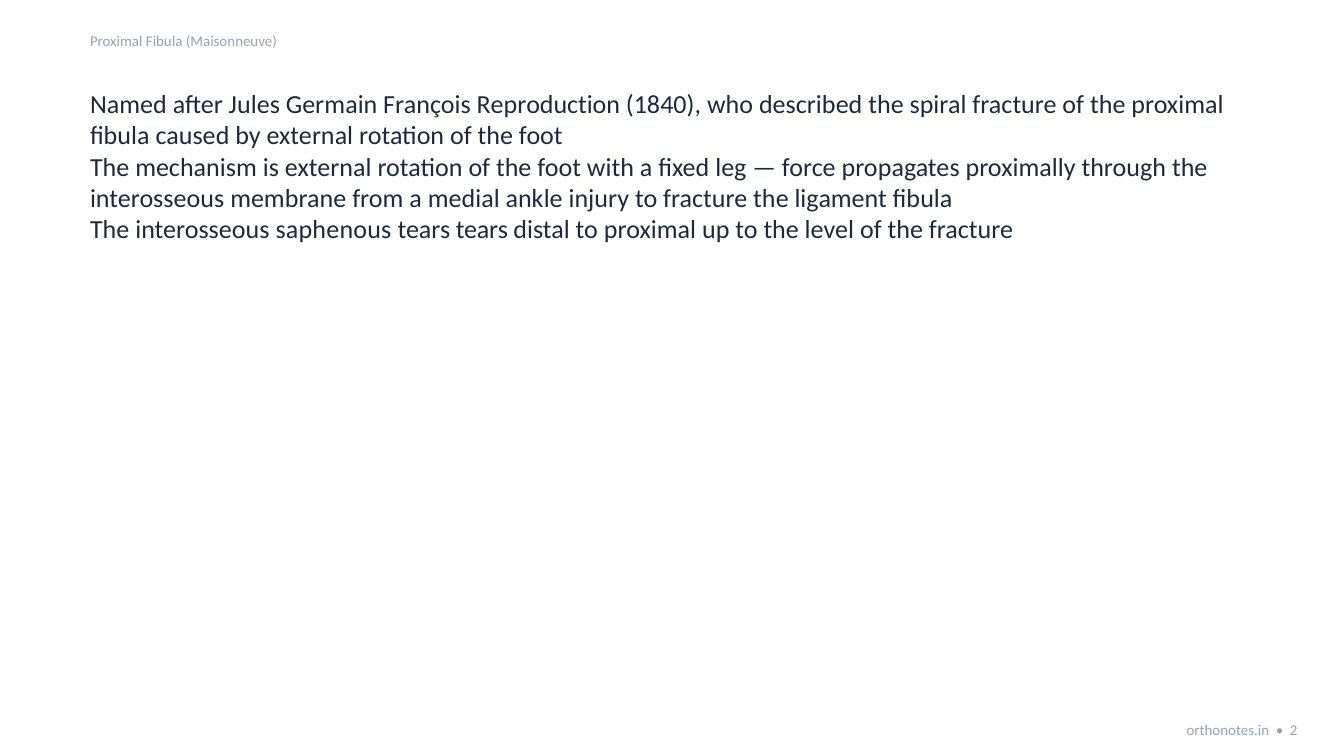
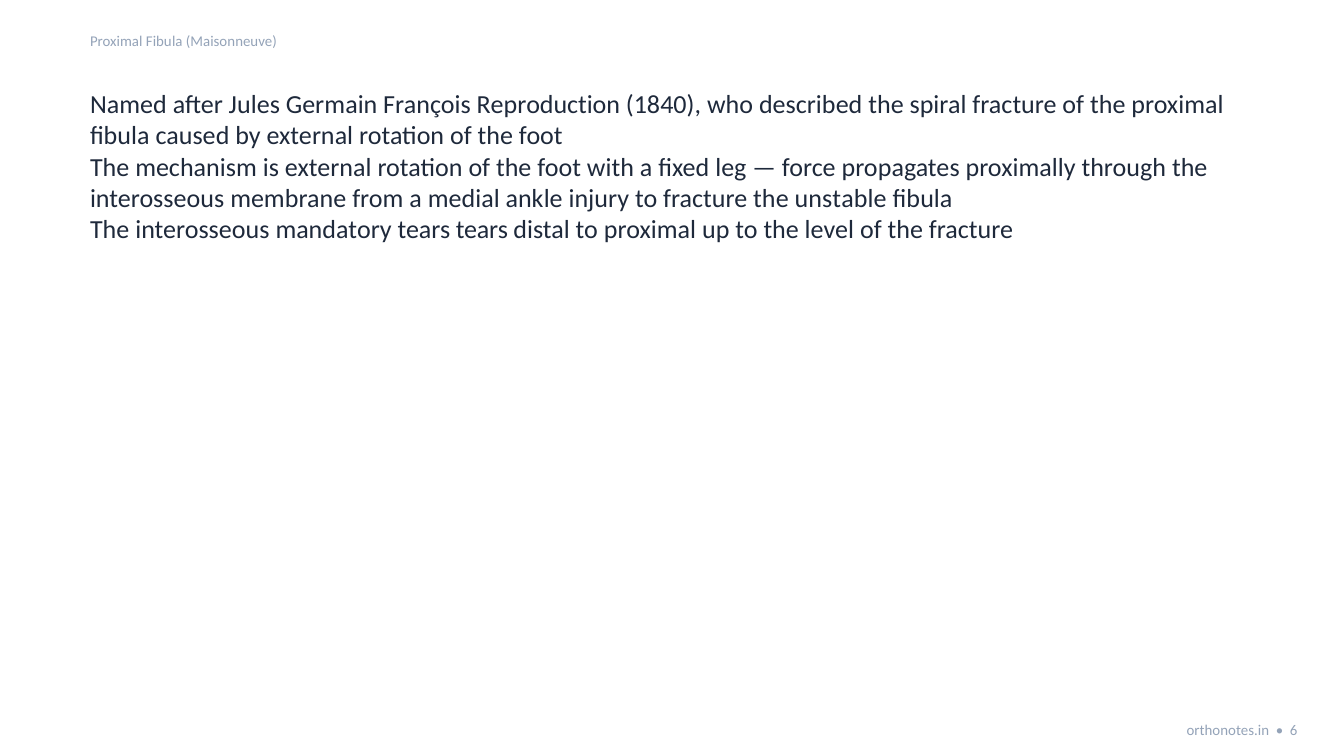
ligament: ligament -> unstable
saphenous: saphenous -> mandatory
2: 2 -> 6
